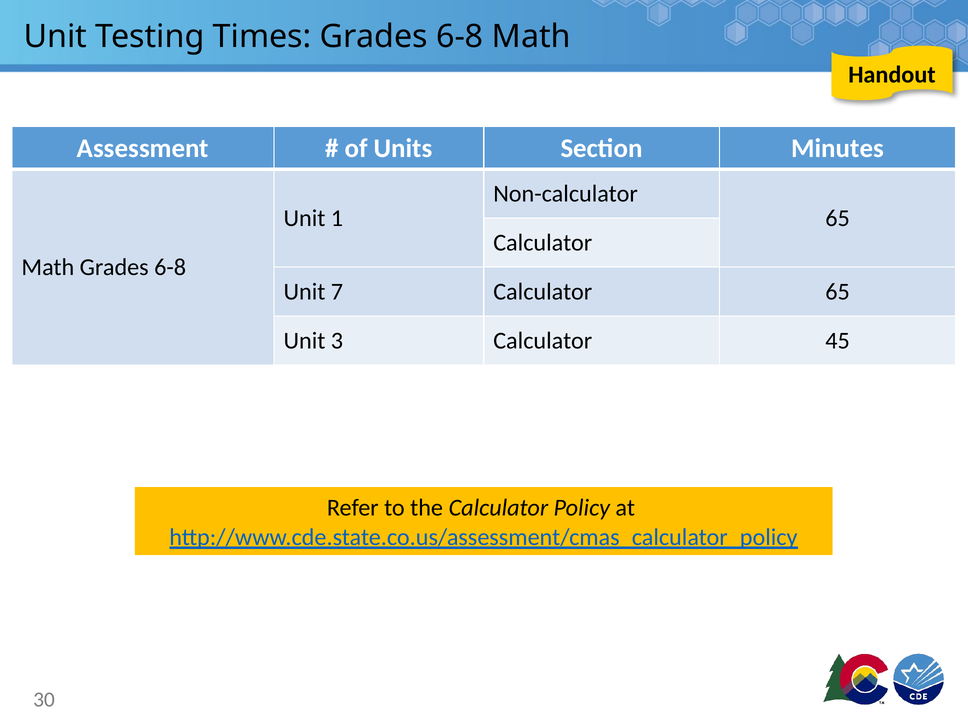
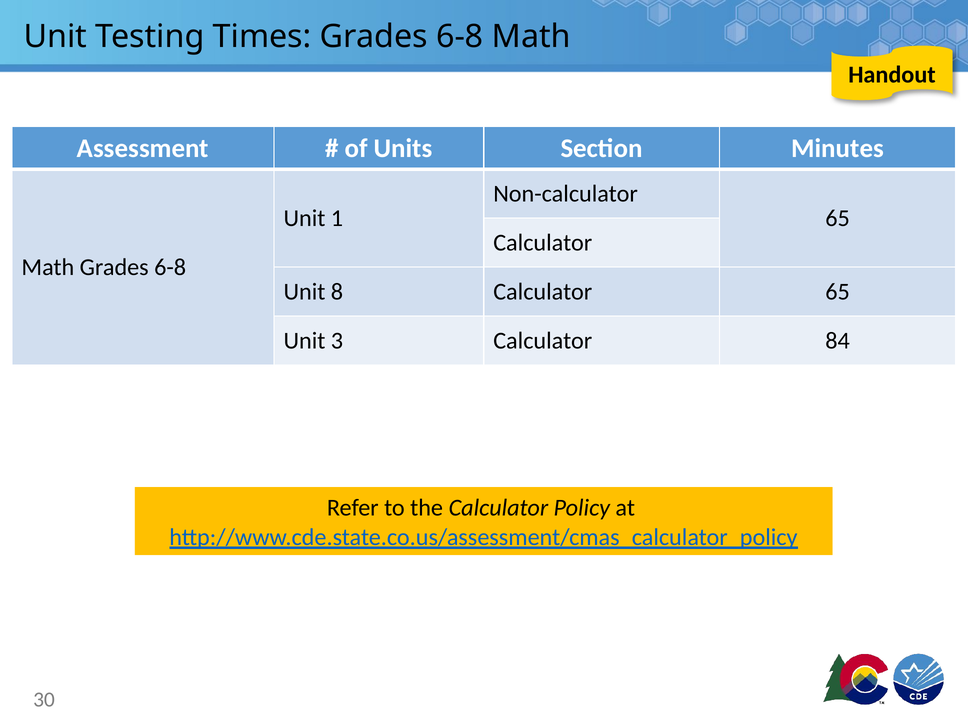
7: 7 -> 8
45: 45 -> 84
